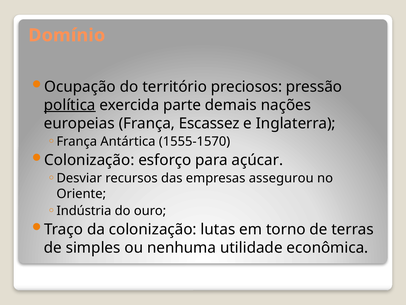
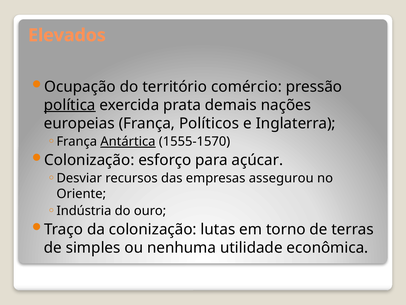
Domínio: Domínio -> Elevados
preciosos: preciosos -> comércio
parte: parte -> prata
Escassez: Escassez -> Políticos
Antártica underline: none -> present
